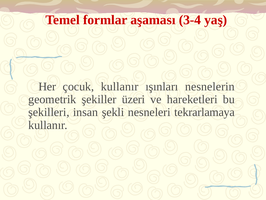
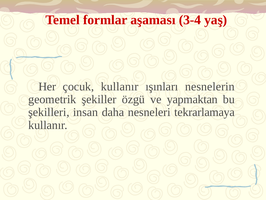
üzeri: üzeri -> özgü
hareketleri: hareketleri -> yapmaktan
şekli: şekli -> daha
